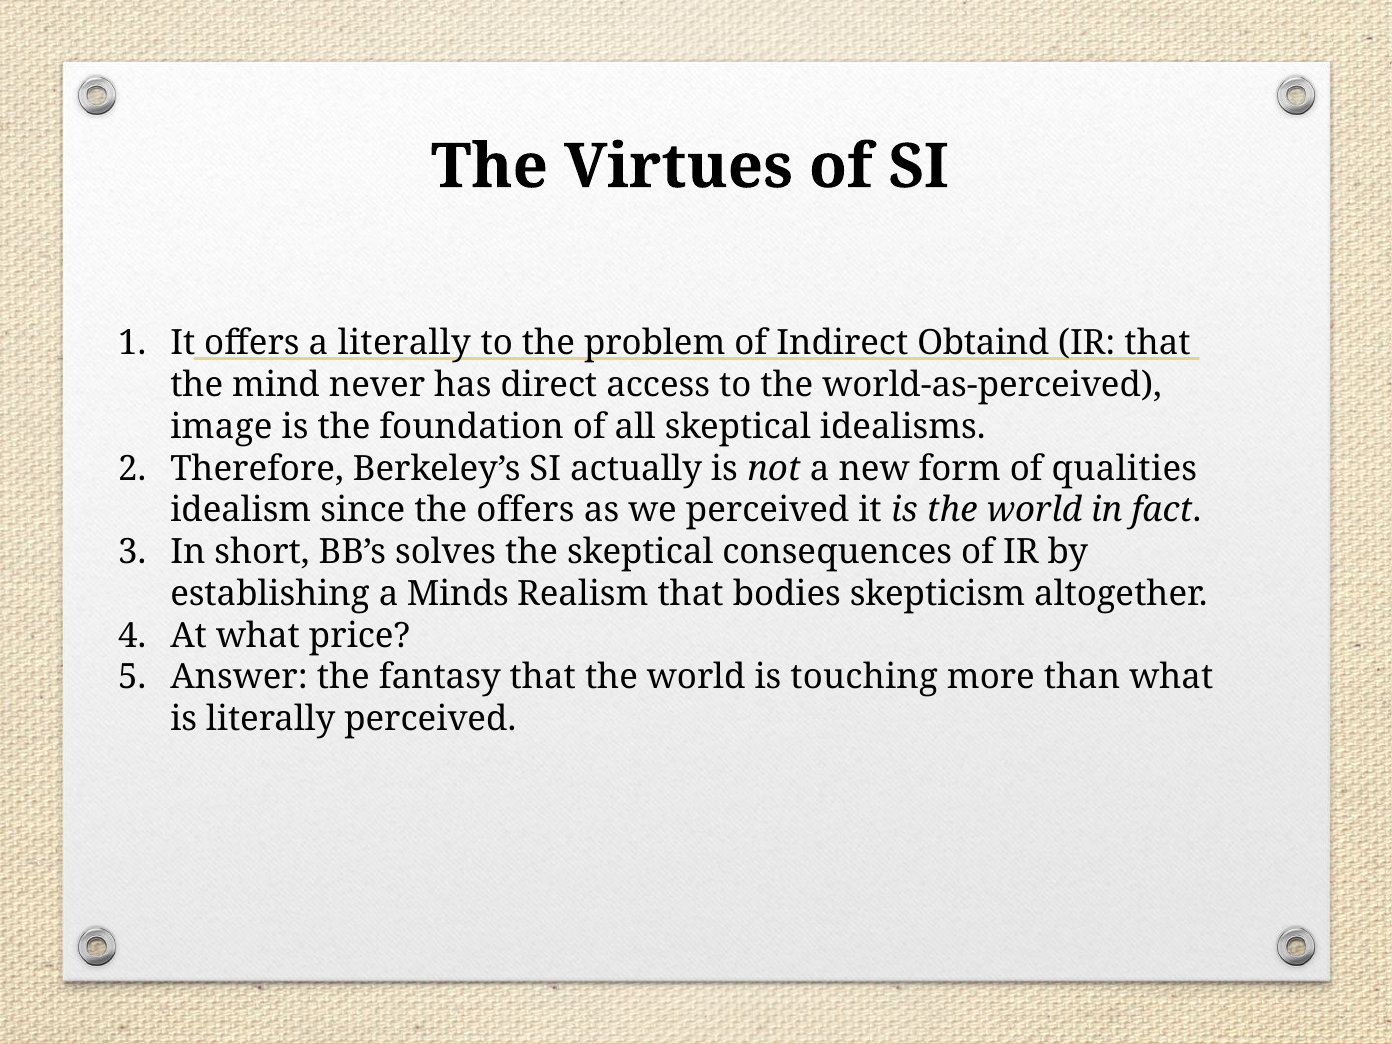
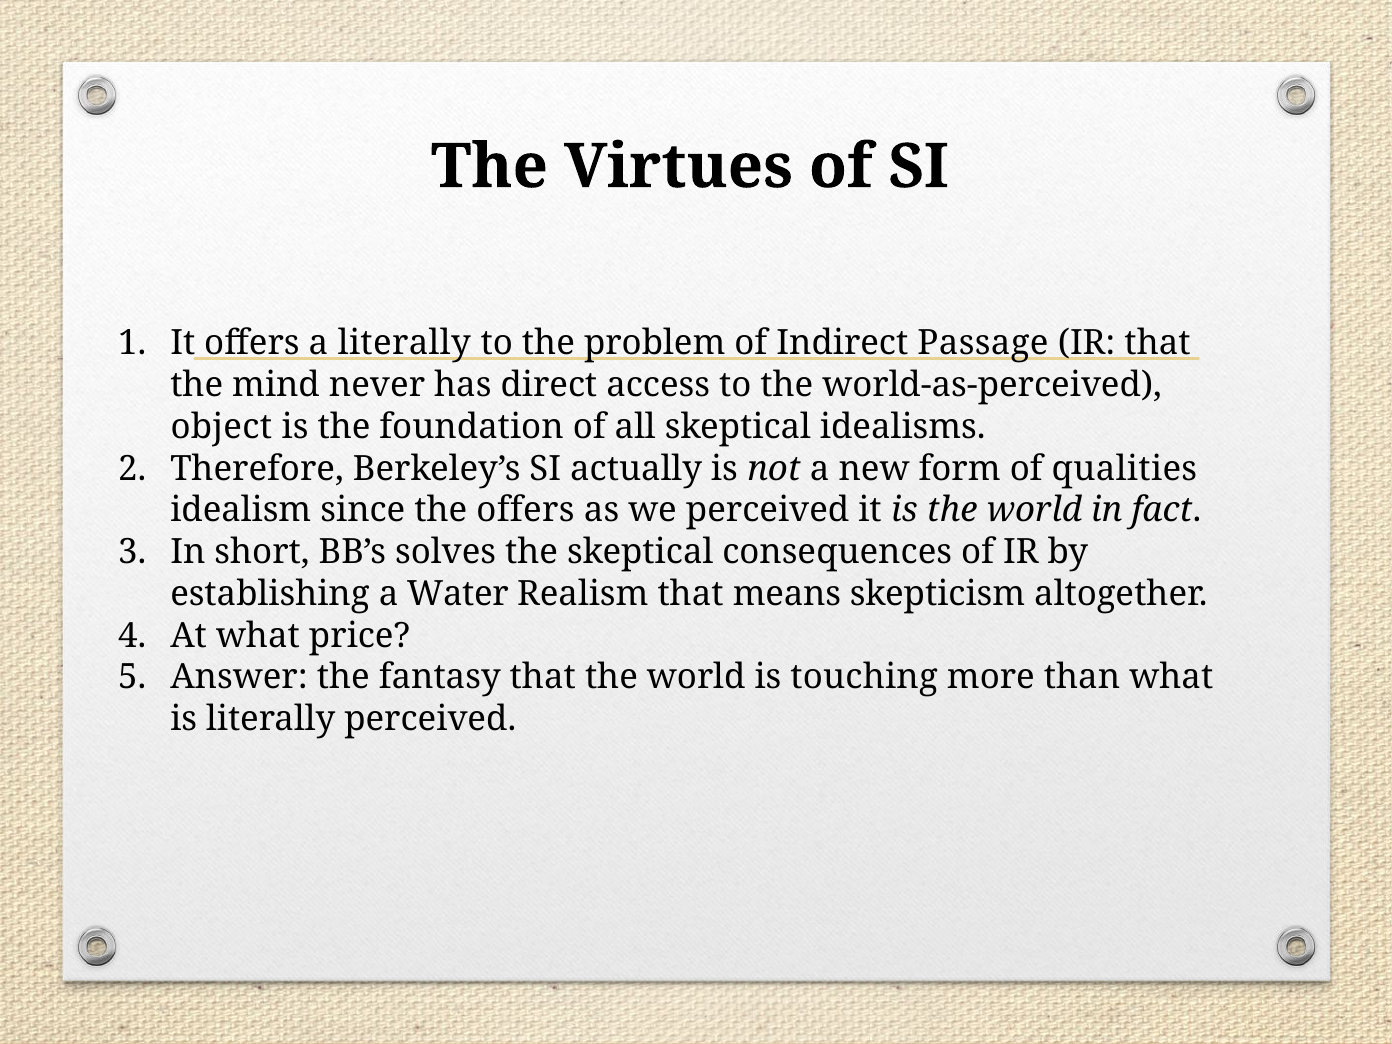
Obtaind: Obtaind -> Passage
image: image -> object
Minds: Minds -> Water
bodies: bodies -> means
